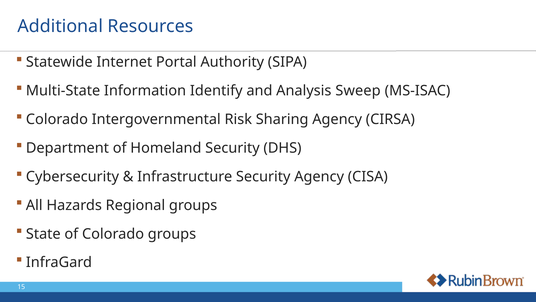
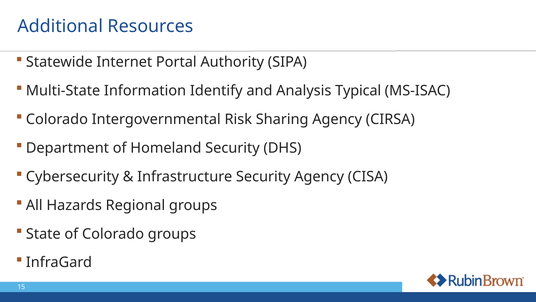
Sweep: Sweep -> Typical
